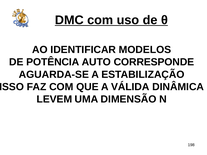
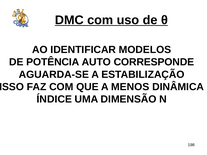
VÁLIDA: VÁLIDA -> MENOS
LEVEM: LEVEM -> ÍNDICE
